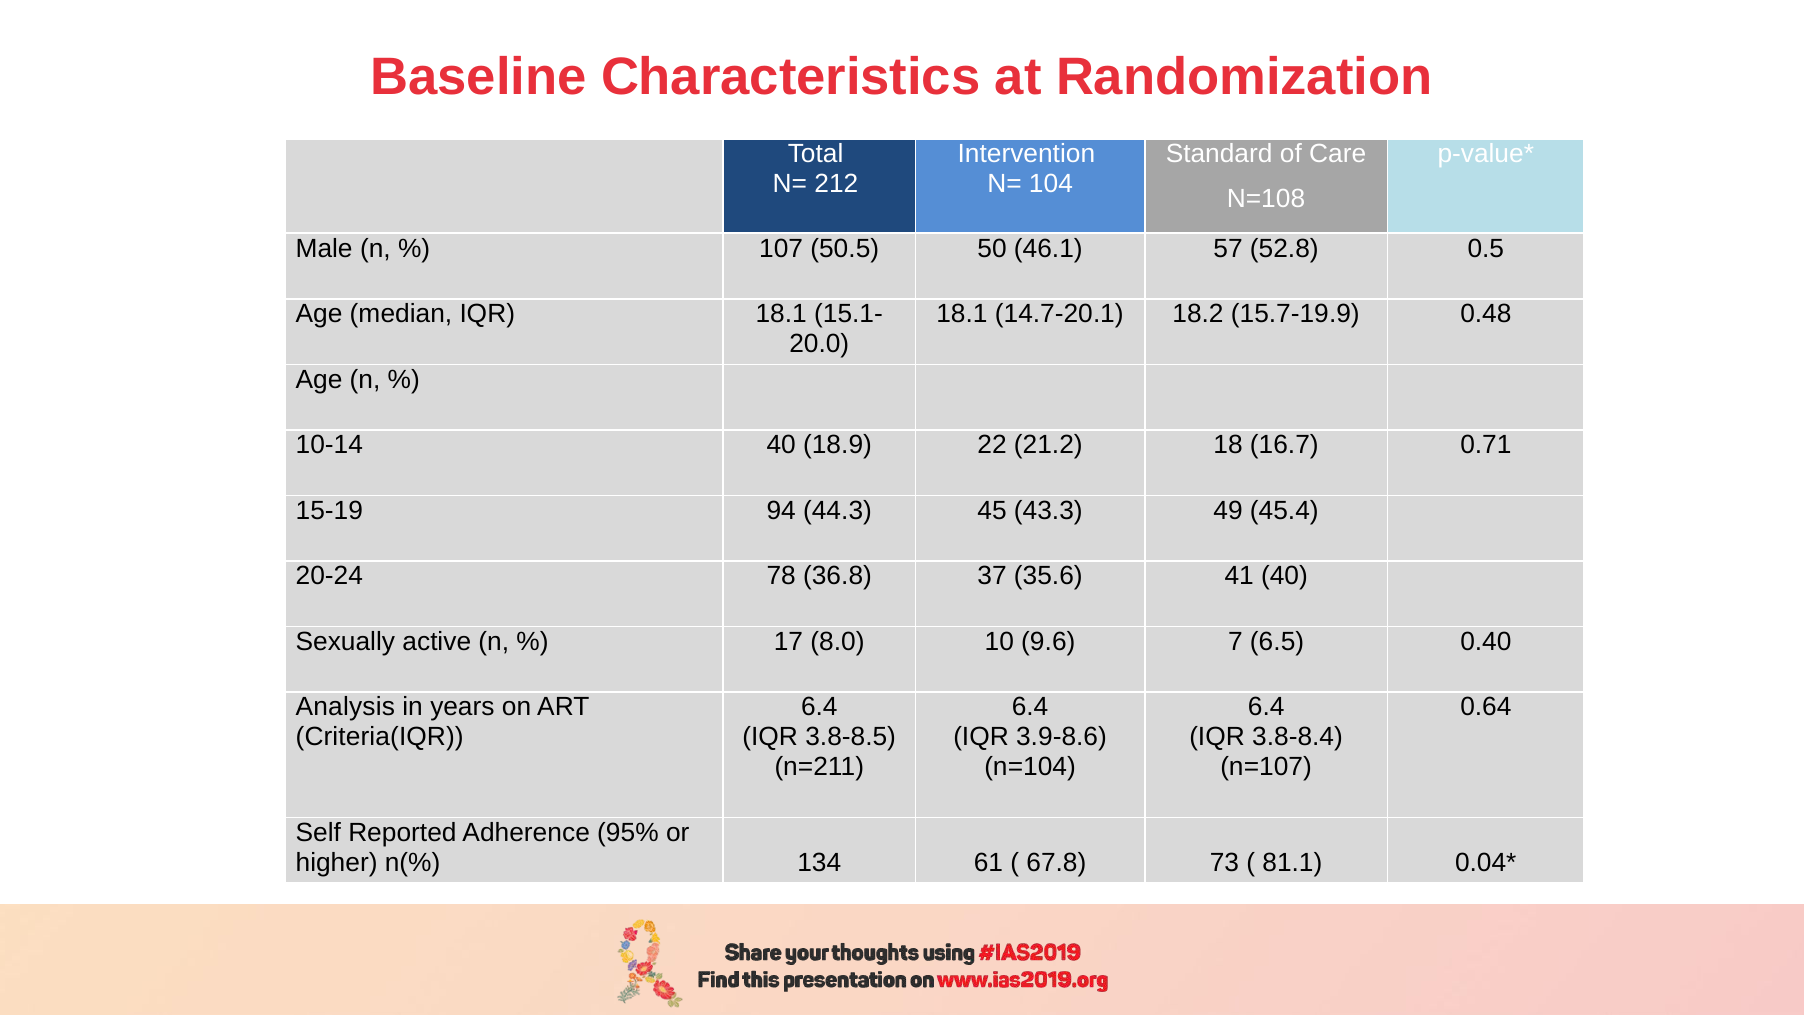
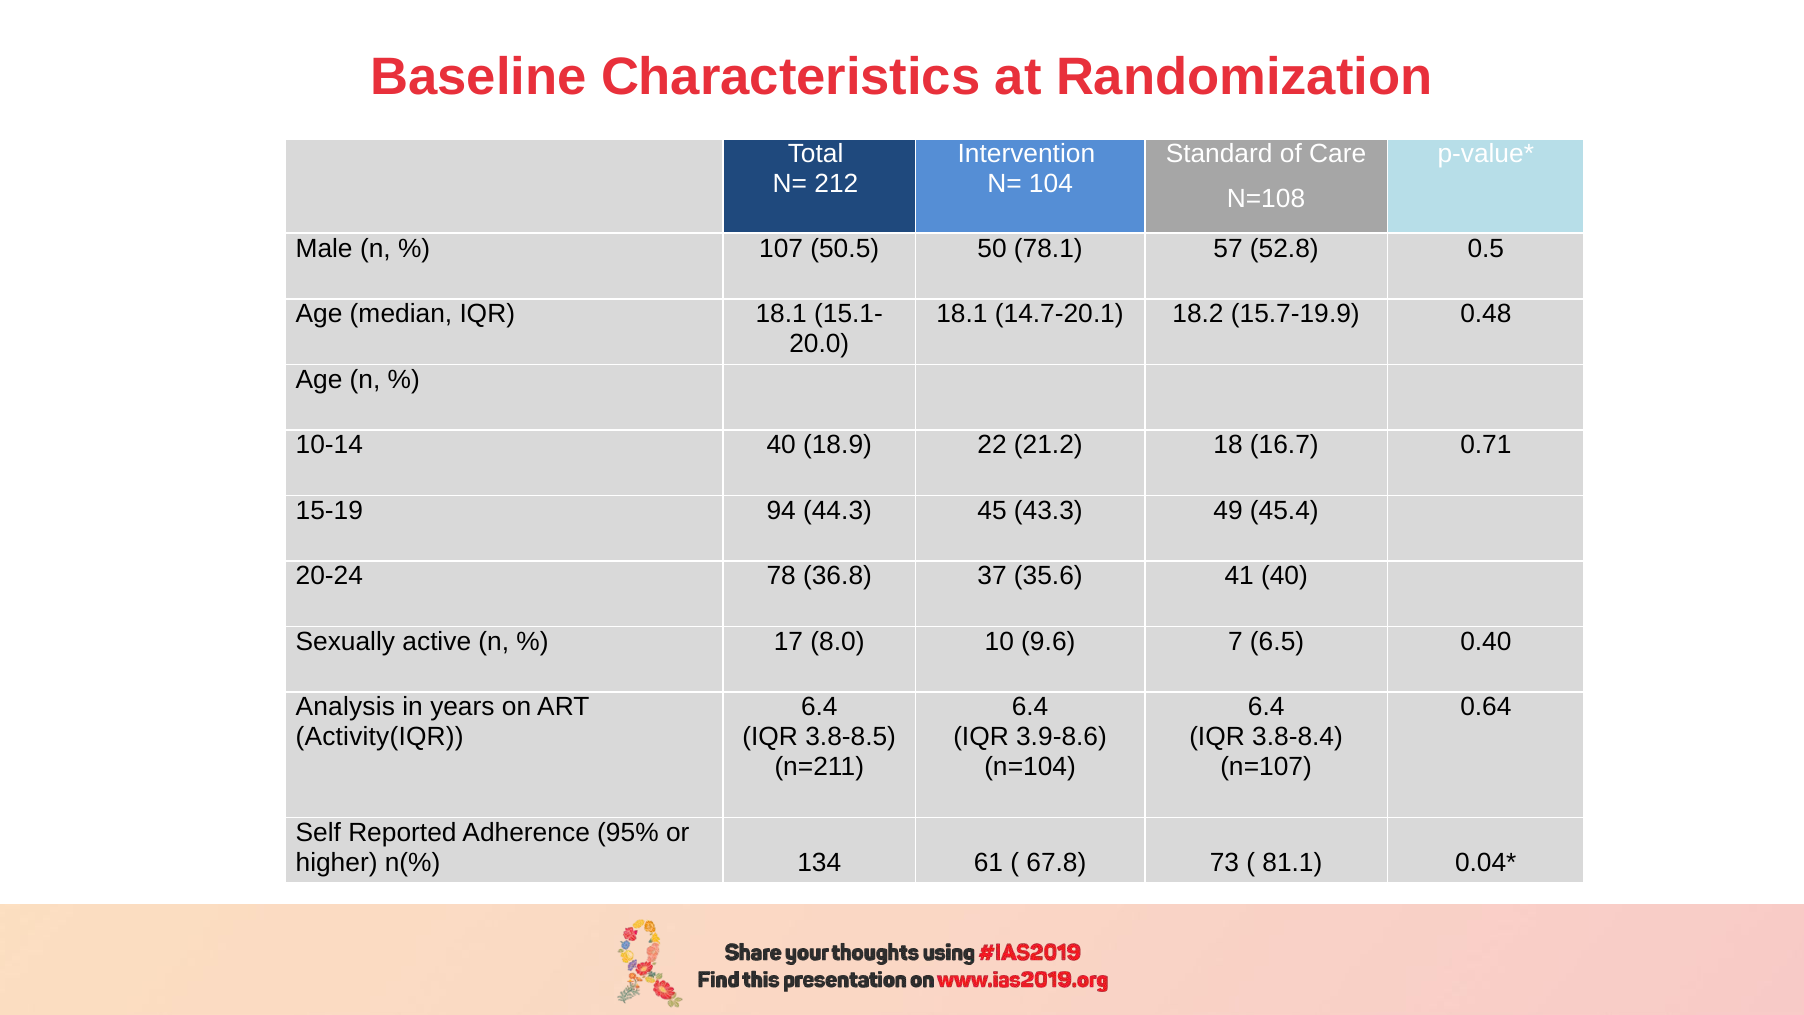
46.1: 46.1 -> 78.1
Criteria(IQR: Criteria(IQR -> Activity(IQR
